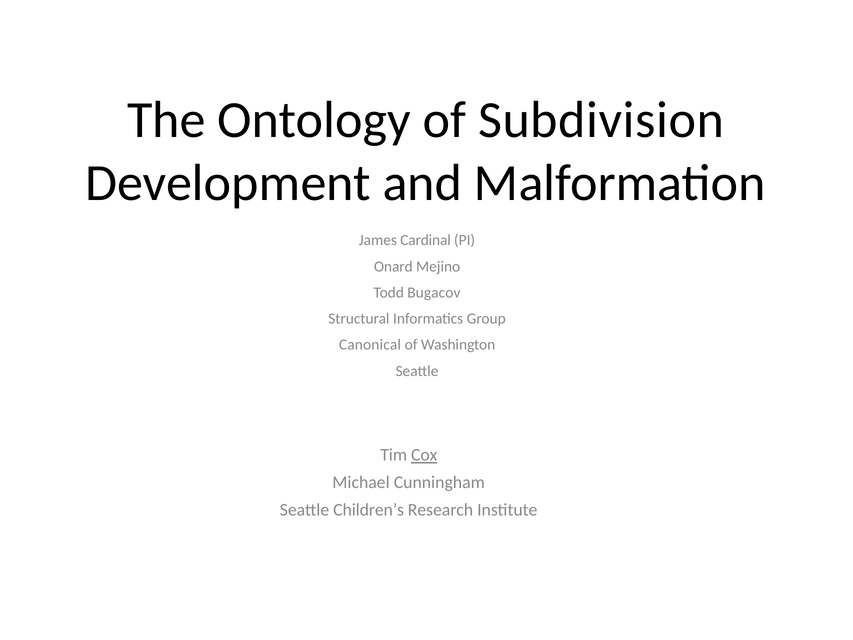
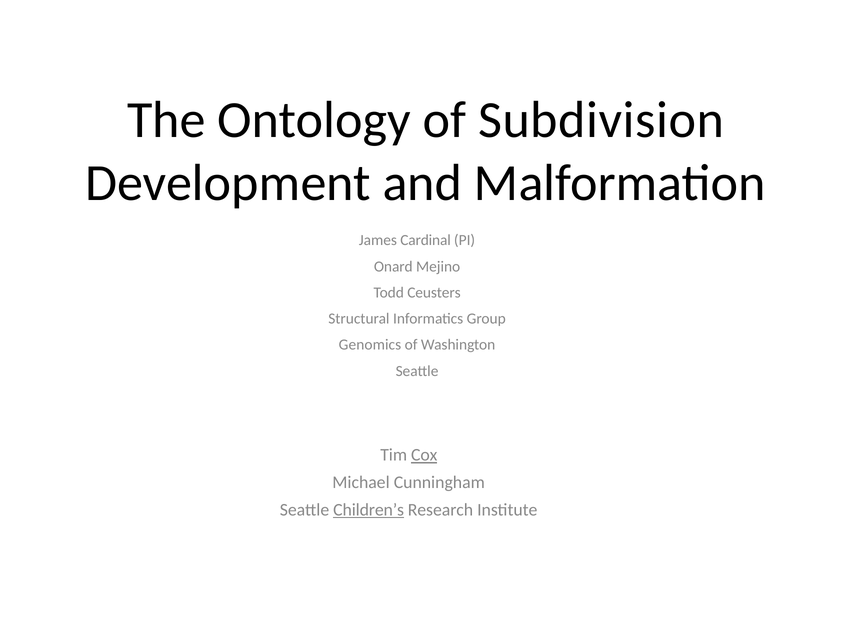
Bugacov: Bugacov -> Ceusters
Canonical: Canonical -> Genomics
Children’s underline: none -> present
